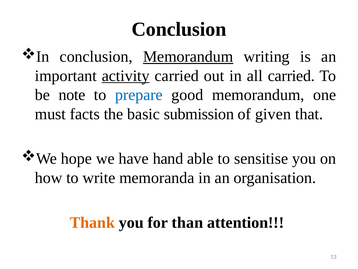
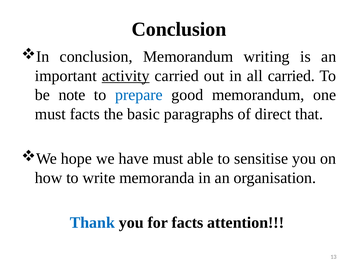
Memorandum at (188, 56) underline: present -> none
submission: submission -> paragraphs
given: given -> direct
have hand: hand -> must
Thank colour: orange -> blue
for than: than -> facts
